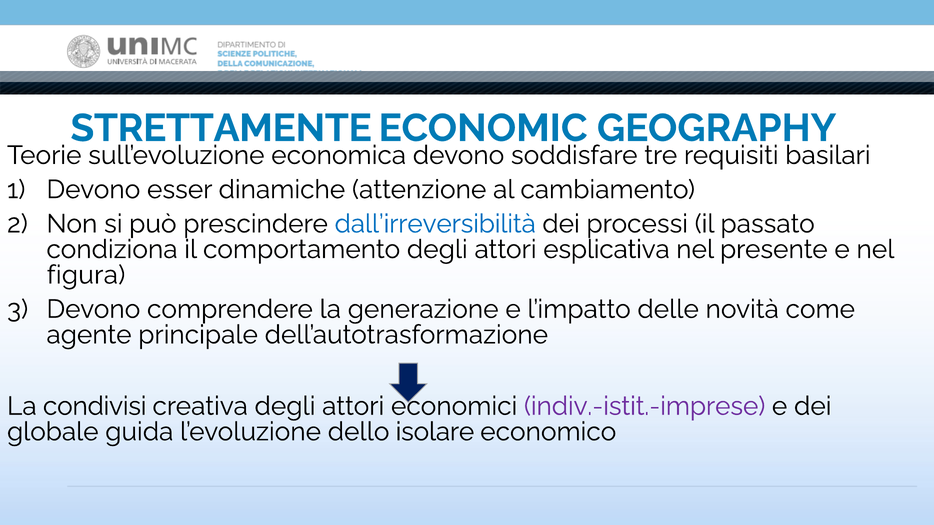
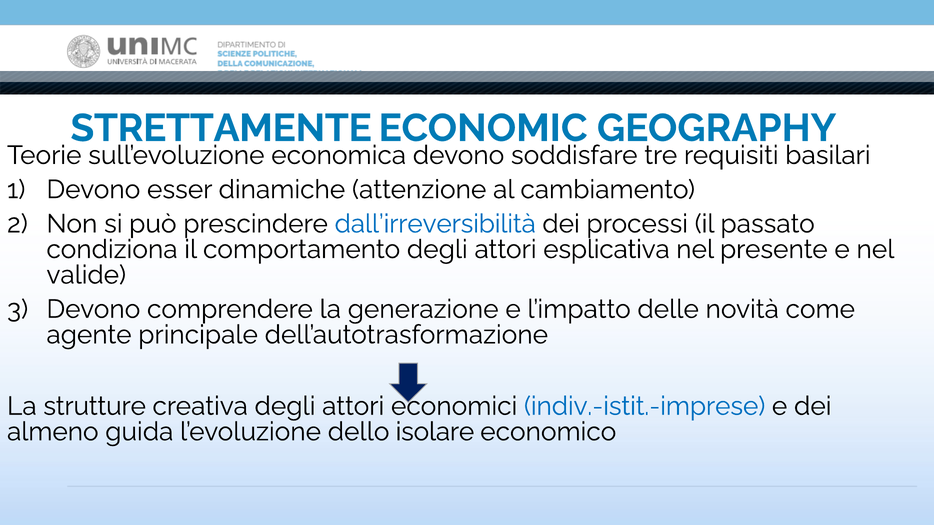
figura: figura -> valide
condivisi: condivisi -> strutture
indiv.-istit.-imprese colour: purple -> blue
globale: globale -> almeno
